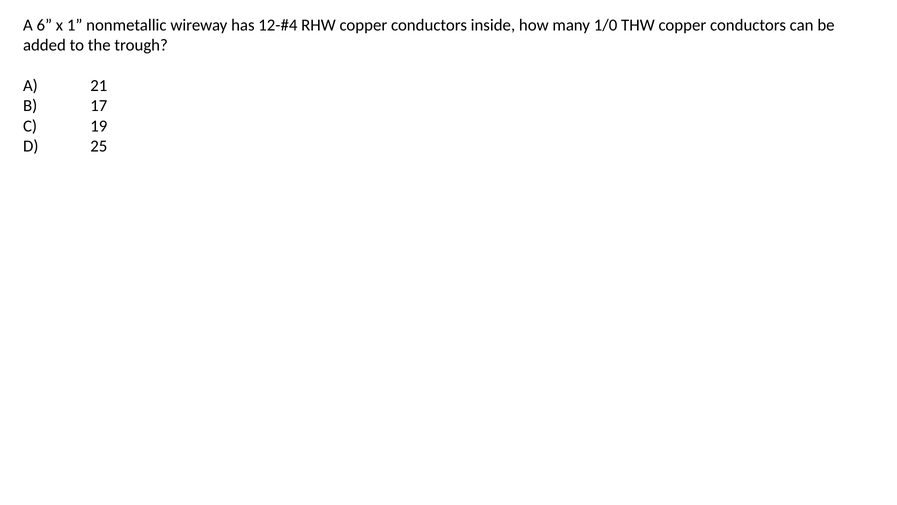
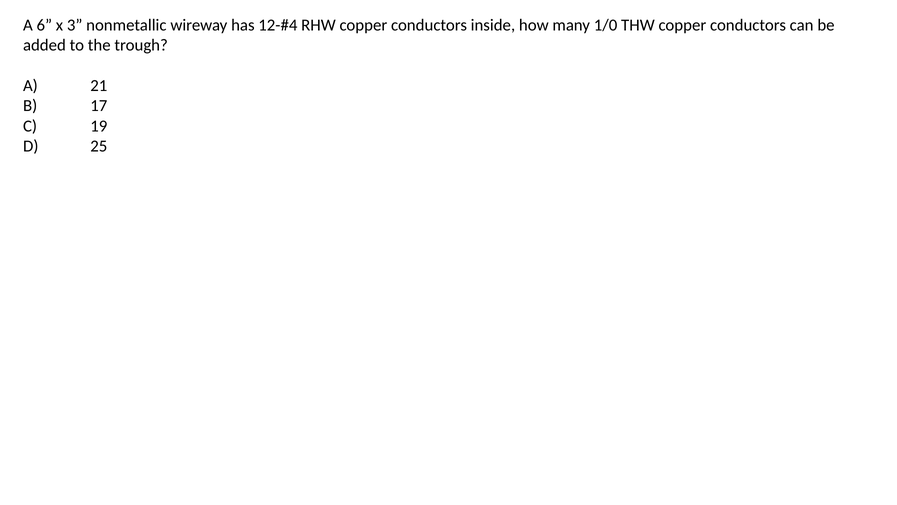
1: 1 -> 3
